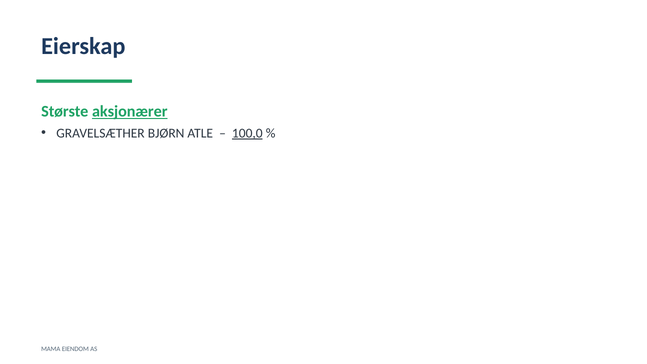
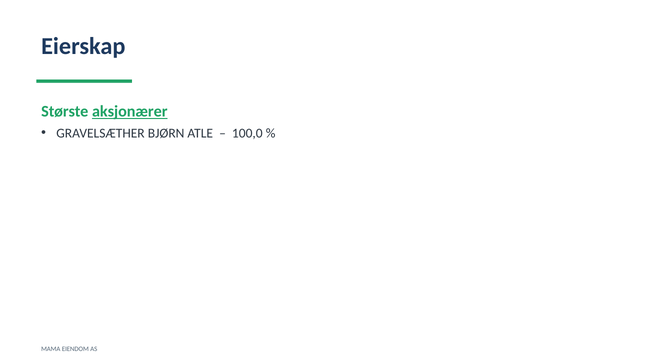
100,0 underline: present -> none
